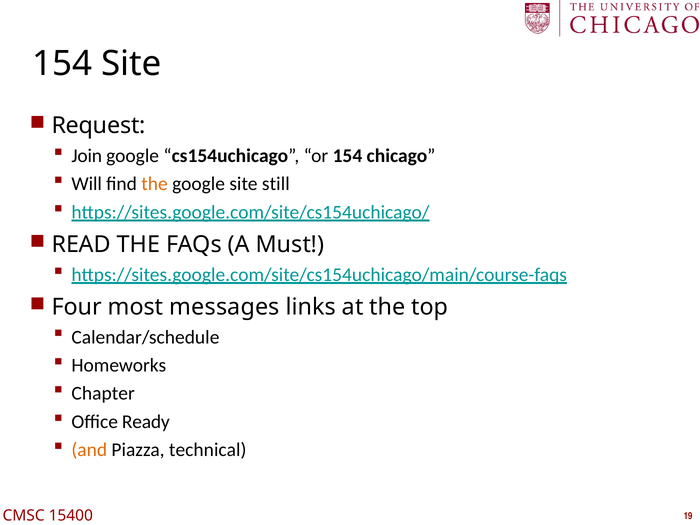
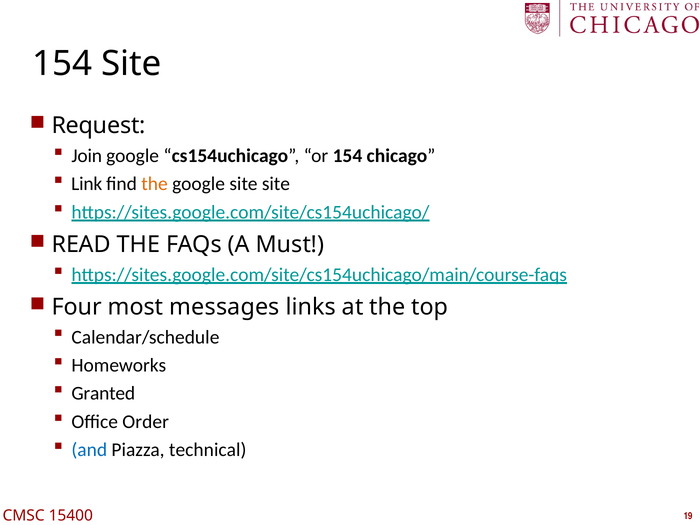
Will: Will -> Link
site still: still -> site
Chapter: Chapter -> Granted
Ready: Ready -> Order
and colour: orange -> blue
